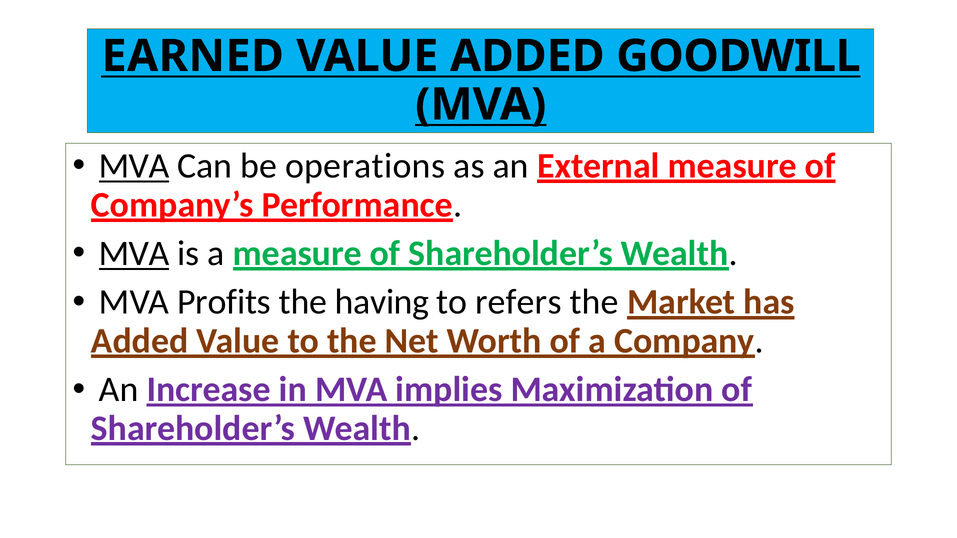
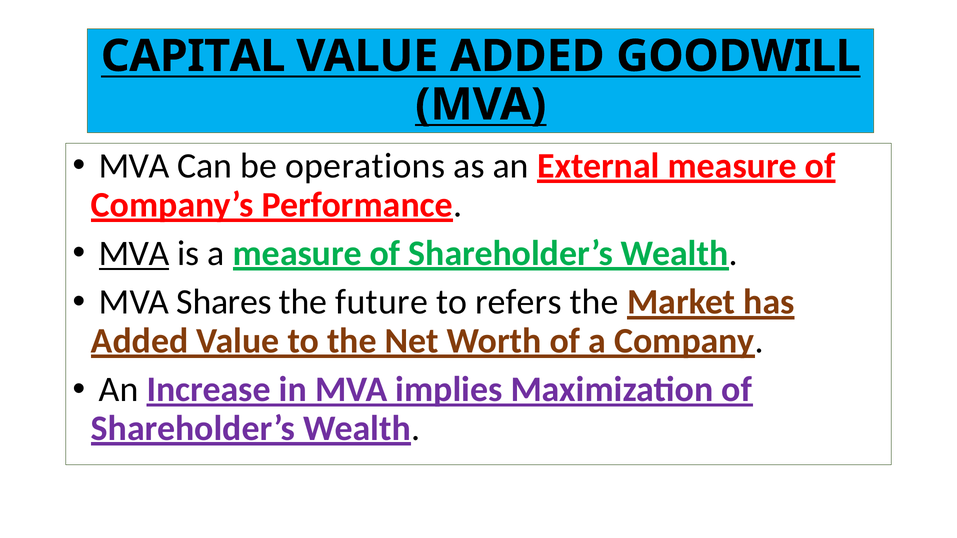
EARNED: EARNED -> CAPITAL
MVA at (134, 166) underline: present -> none
Profits: Profits -> Shares
having: having -> future
